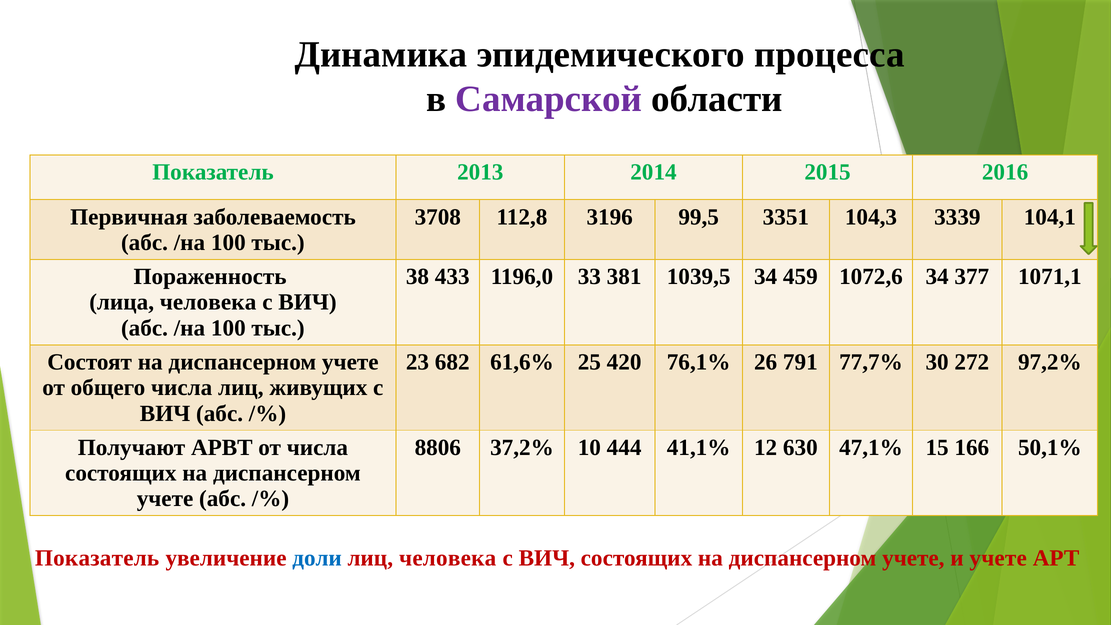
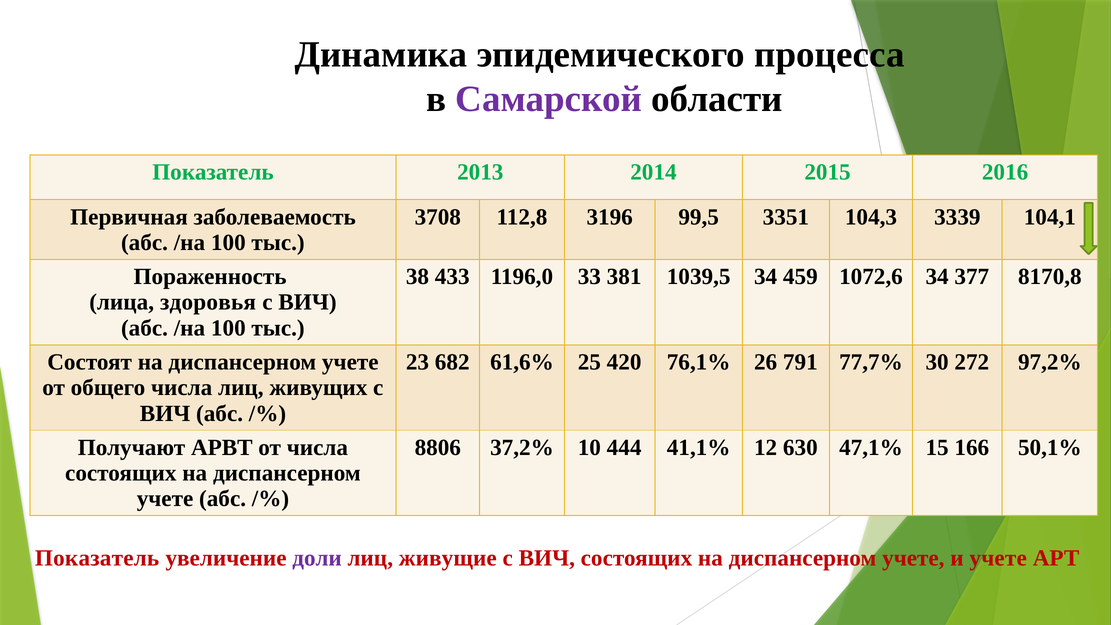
1071,1: 1071,1 -> 8170,8
лица человека: человека -> здоровья
доли colour: blue -> purple
лиц человека: человека -> живущие
